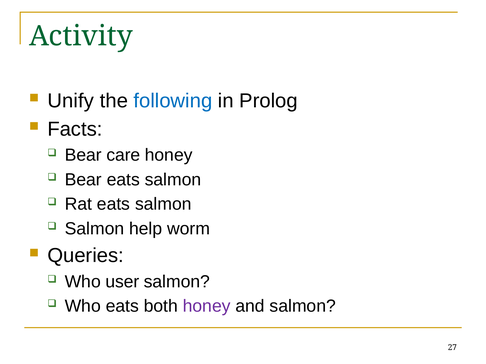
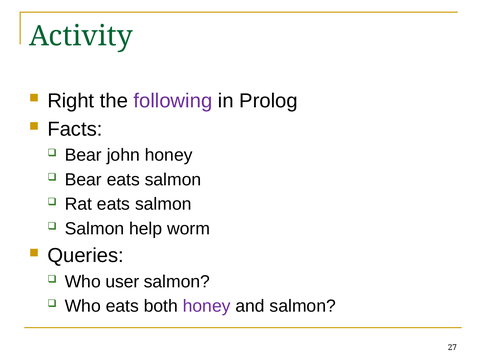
Unify: Unify -> Right
following colour: blue -> purple
care: care -> john
